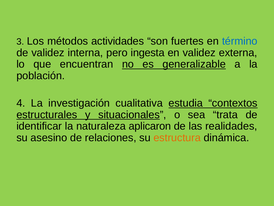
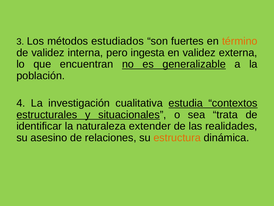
actividades: actividades -> estudiados
término colour: blue -> orange
aplicaron: aplicaron -> extender
